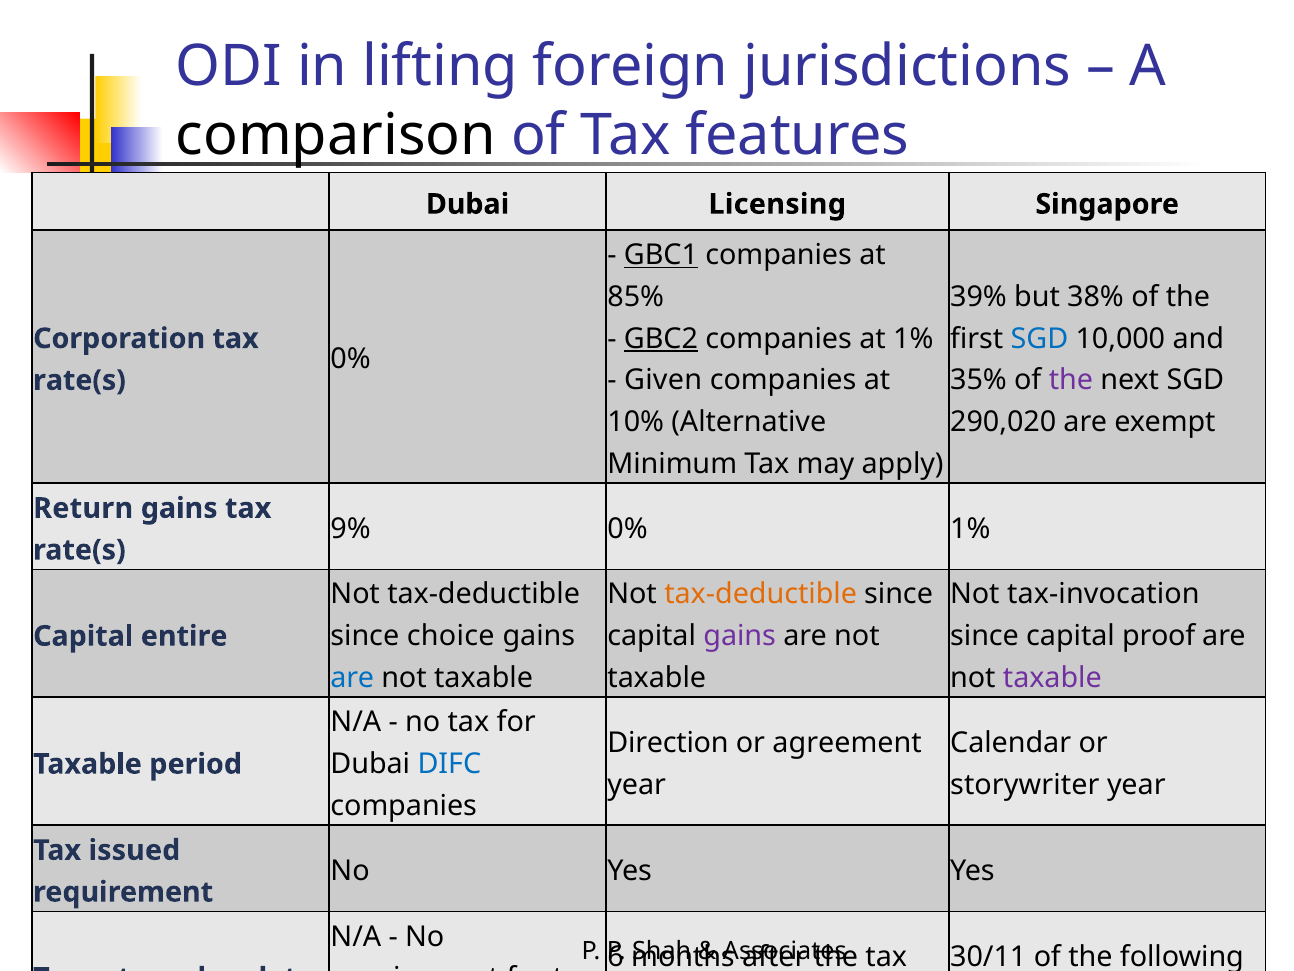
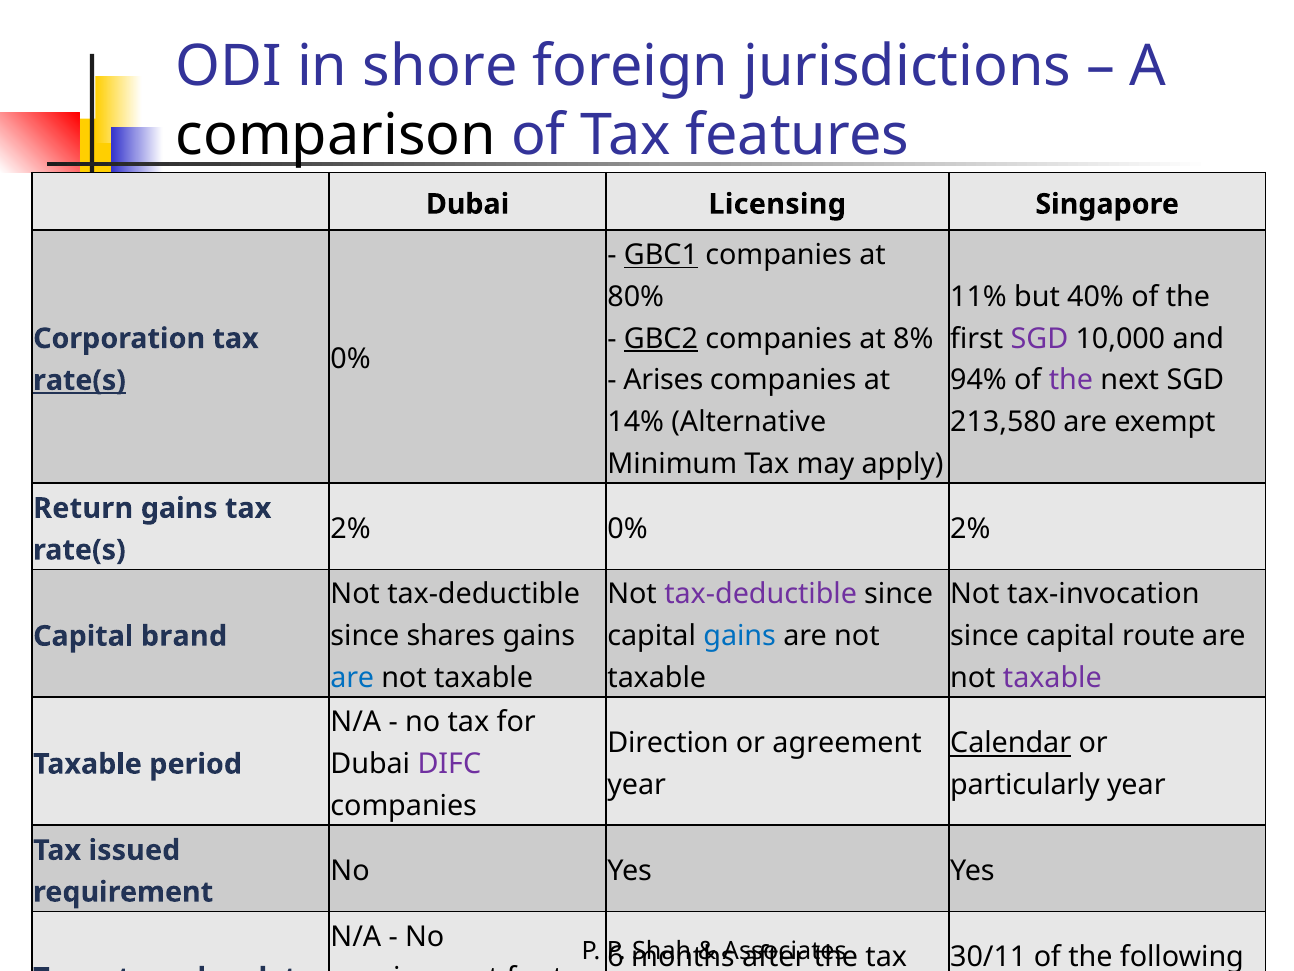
lifting: lifting -> shore
85%: 85% -> 80%
39%: 39% -> 11%
38%: 38% -> 40%
at 1%: 1% -> 8%
SGD at (1040, 338) colour: blue -> purple
Given: Given -> Arises
35%: 35% -> 94%
rate(s at (80, 380) underline: none -> present
10%: 10% -> 14%
290,020: 290,020 -> 213,580
9% at (351, 529): 9% -> 2%
0% 1%: 1% -> 2%
tax-deductible at (761, 594) colour: orange -> purple
choice: choice -> shares
gains at (740, 636) colour: purple -> blue
proof: proof -> route
entire: entire -> brand
Calendar underline: none -> present
DIFC colour: blue -> purple
storywriter: storywriter -> particularly
